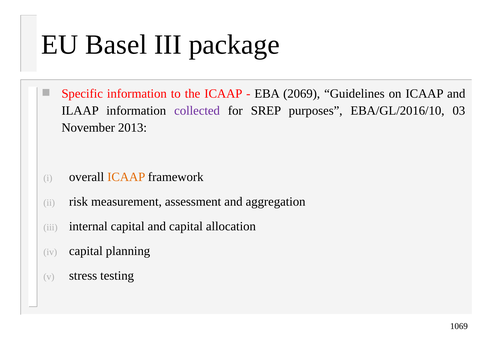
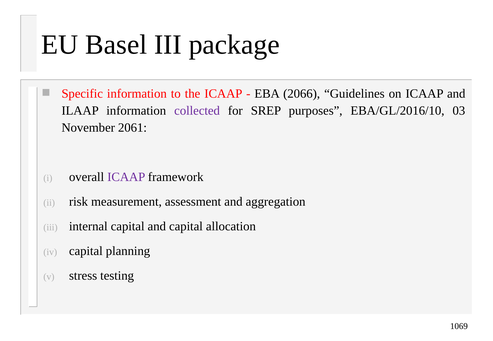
2069: 2069 -> 2066
2013: 2013 -> 2061
ICAAP at (126, 177) colour: orange -> purple
